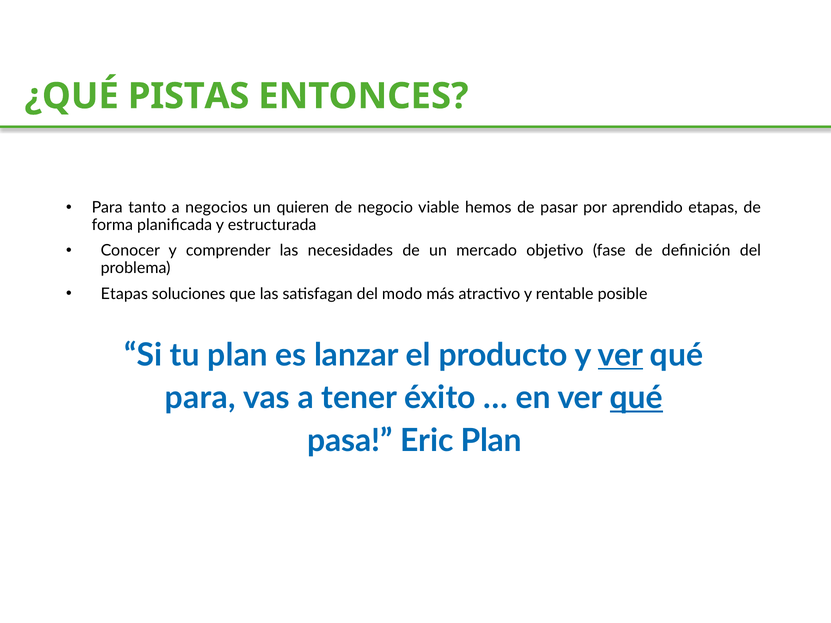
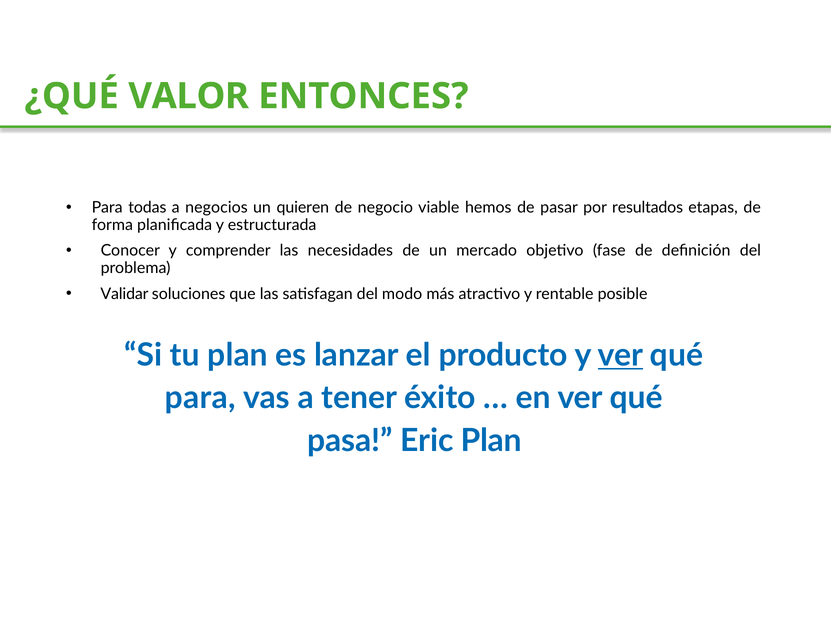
PISTAS: PISTAS -> VALOR
tanto: tanto -> todas
aprendido: aprendido -> resultados
Etapas at (124, 294): Etapas -> Validar
qué at (636, 398) underline: present -> none
